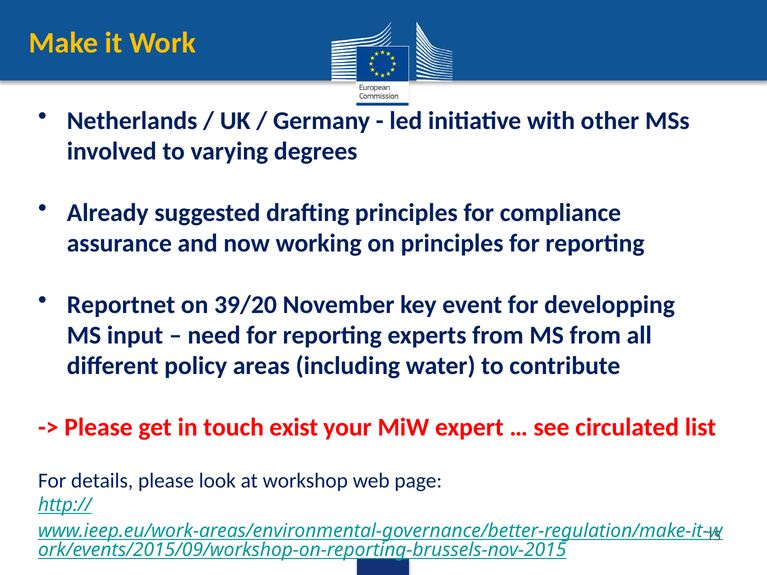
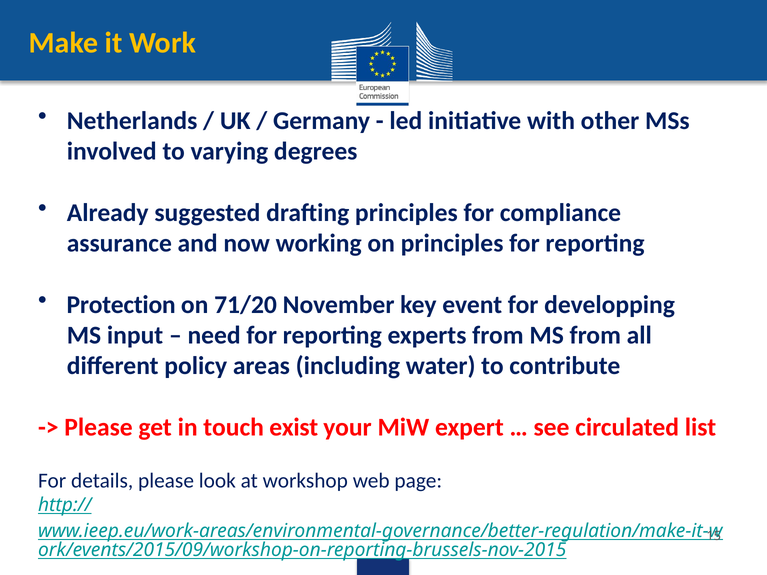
Reportnet: Reportnet -> Protection
39/20: 39/20 -> 71/20
